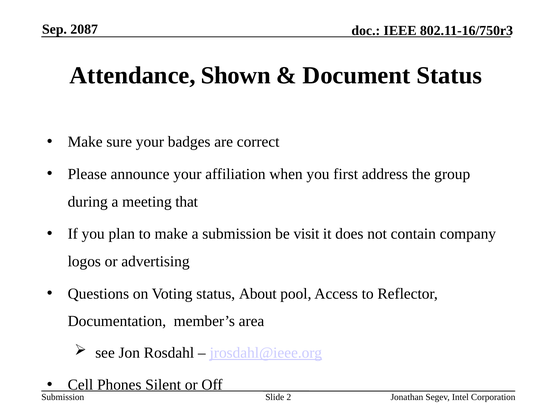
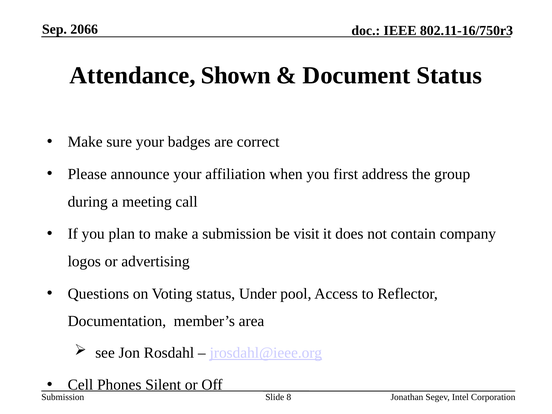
2087: 2087 -> 2066
that: that -> call
About: About -> Under
2: 2 -> 8
